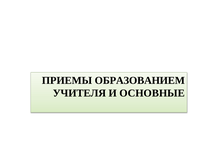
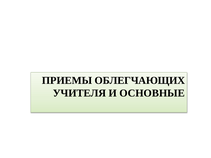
ОБРАЗОВАНИЕМ: ОБРАЗОВАНИЕМ -> ОБЛЕГЧАЮЩИХ
